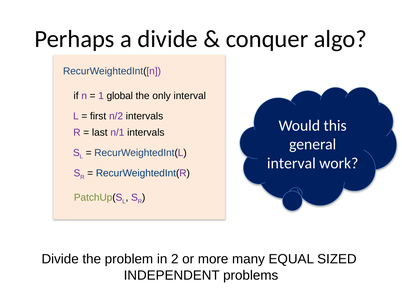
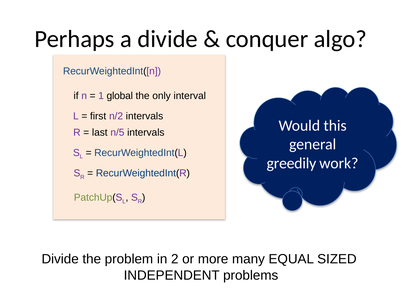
n/1: n/1 -> n/5
interval at (291, 163): interval -> greedily
